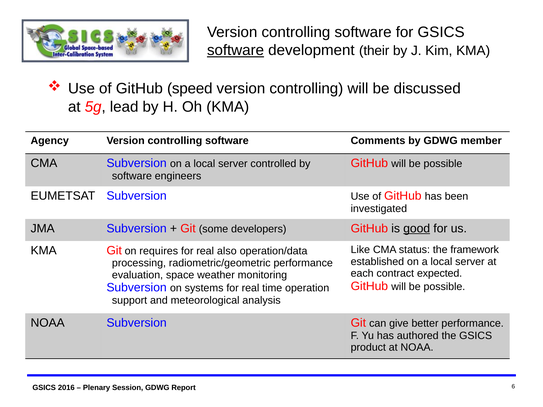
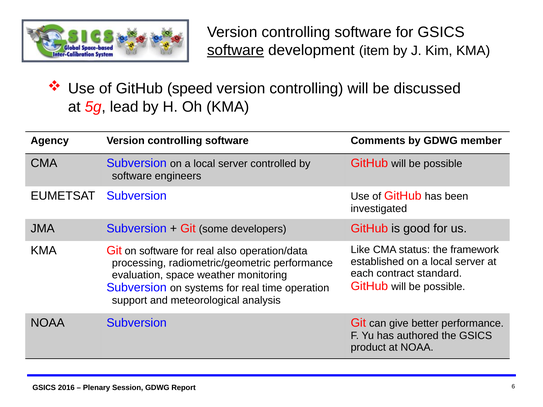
their: their -> item
good underline: present -> none
on requires: requires -> software
expected: expected -> standard
